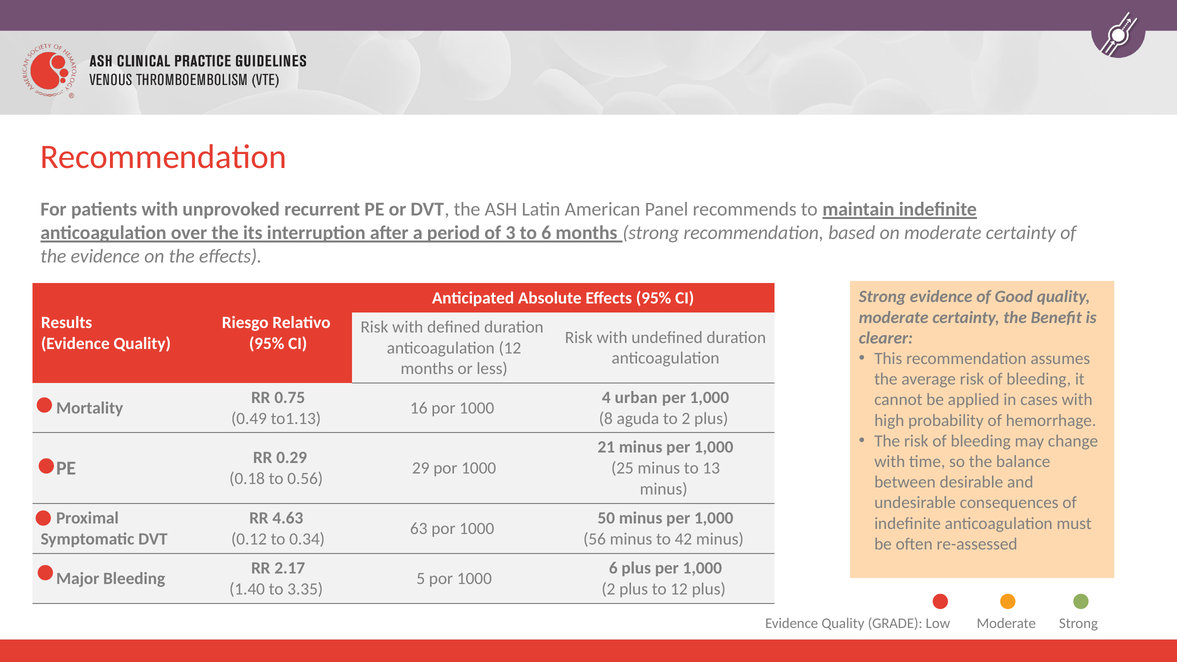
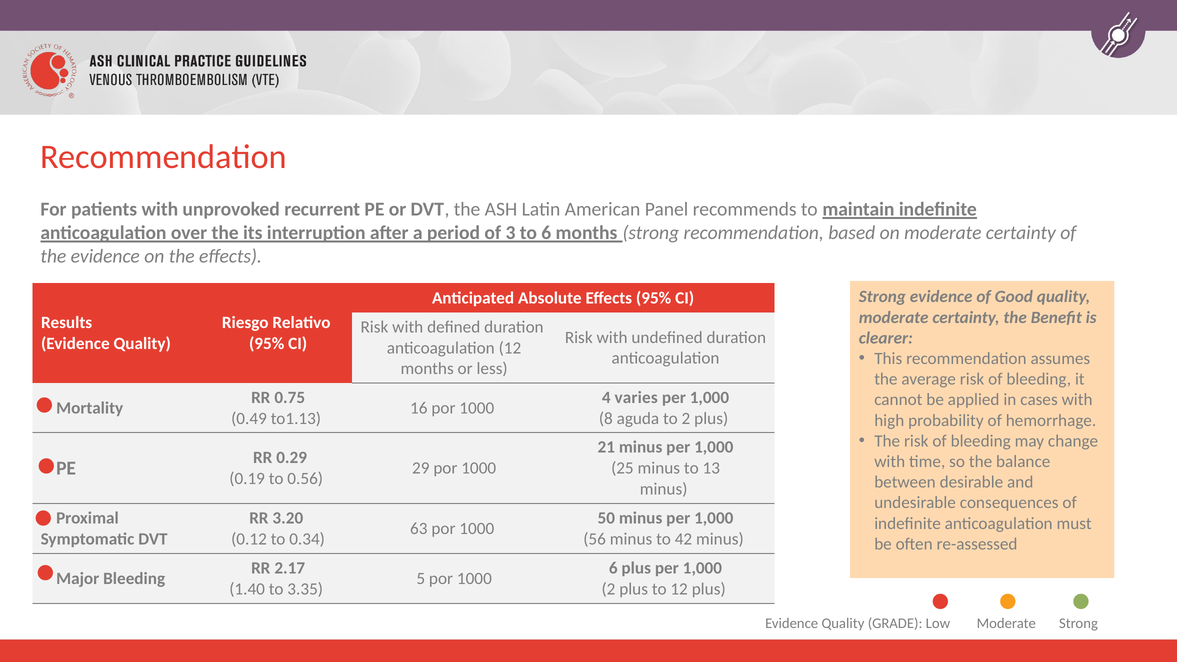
urban: urban -> varies
0.18: 0.18 -> 0.19
4.63: 4.63 -> 3.20
